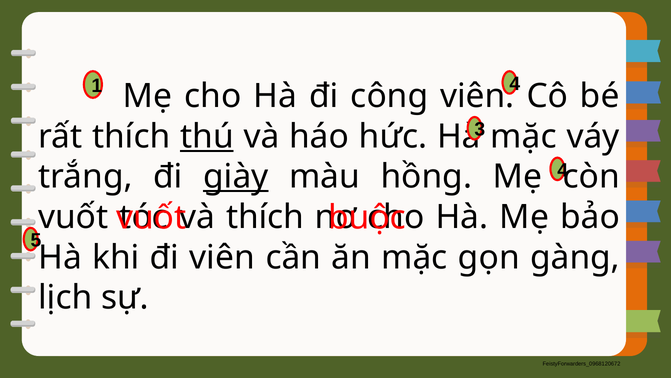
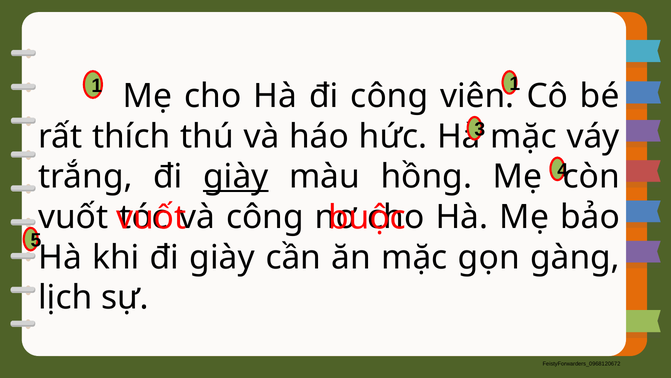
1 4: 4 -> 1
thú underline: present -> none
và thích: thích -> công
khi đi viên: viên -> giày
